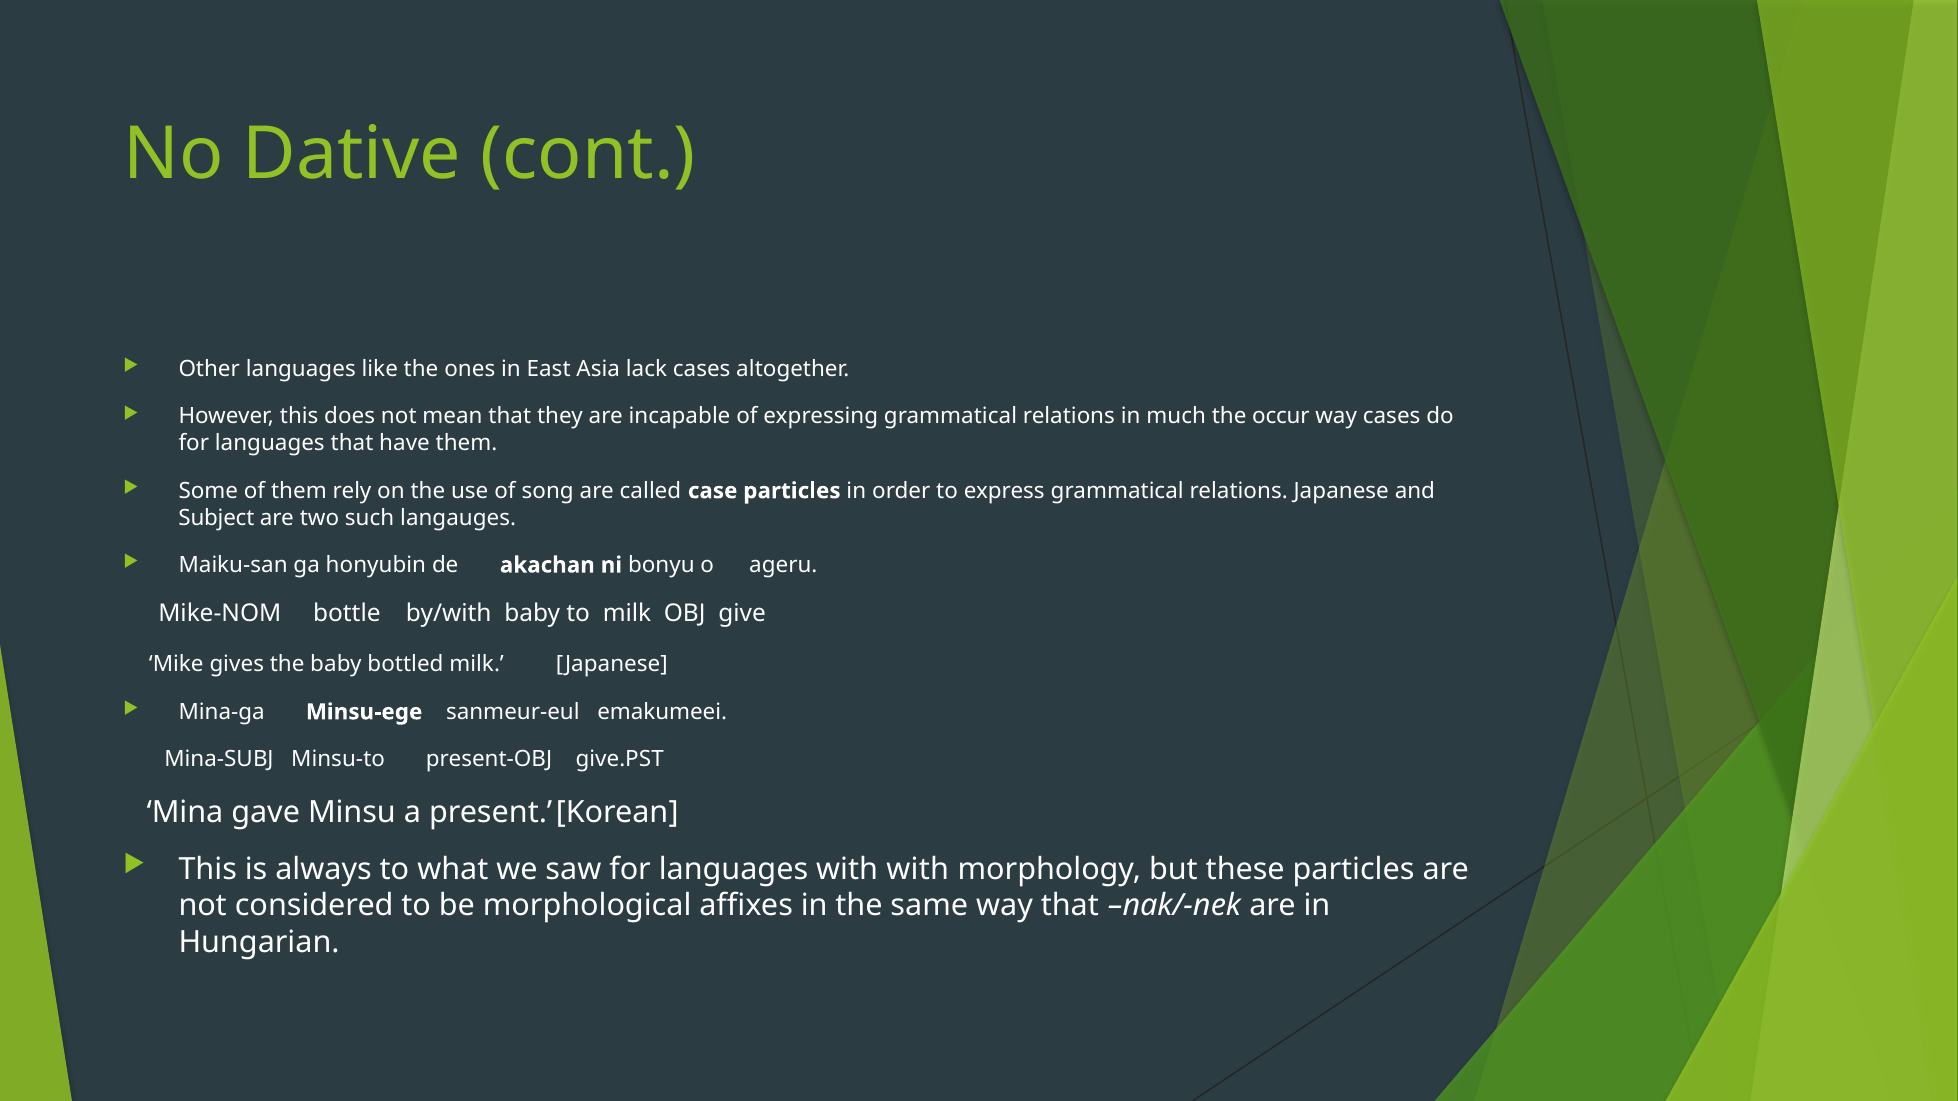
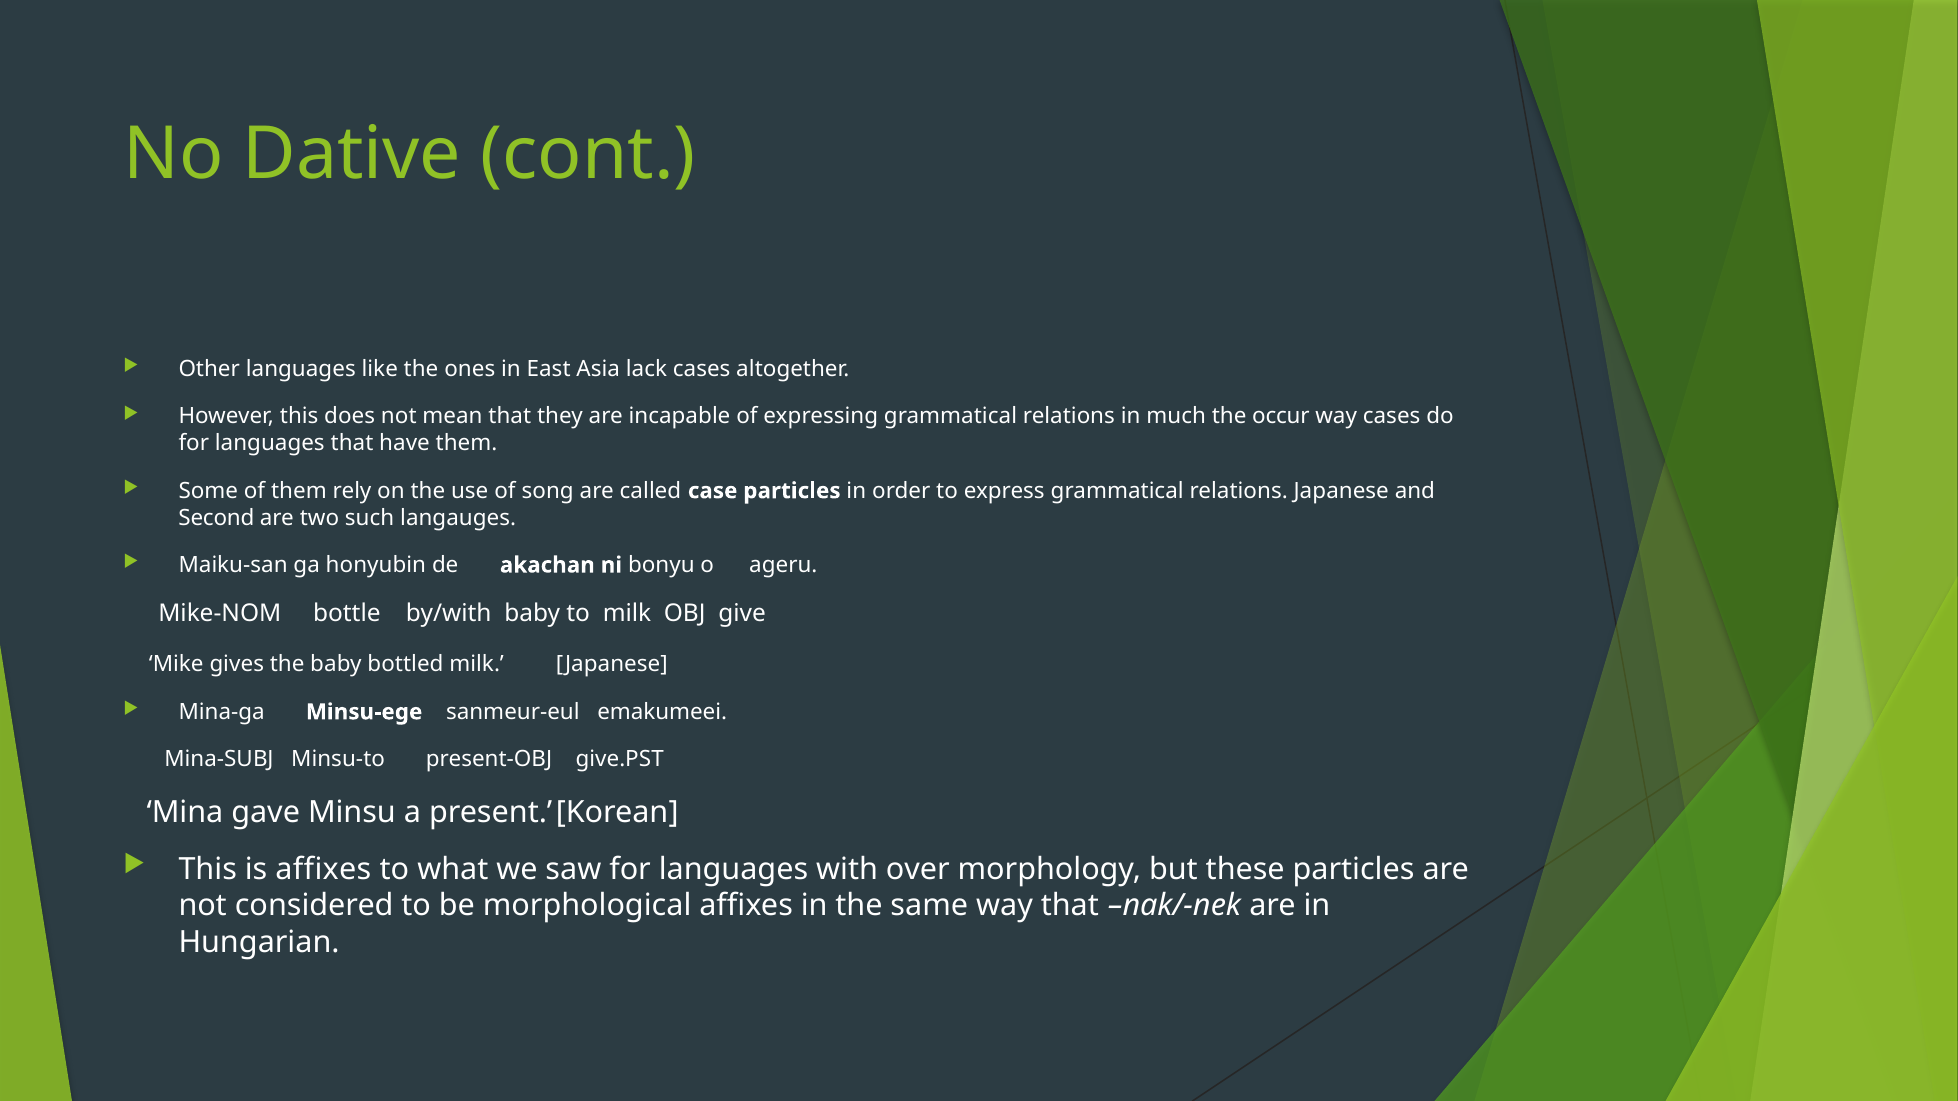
Subject: Subject -> Second
is always: always -> affixes
with with: with -> over
